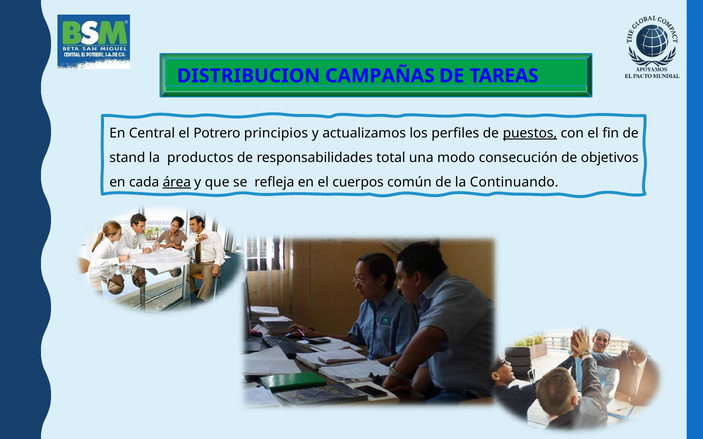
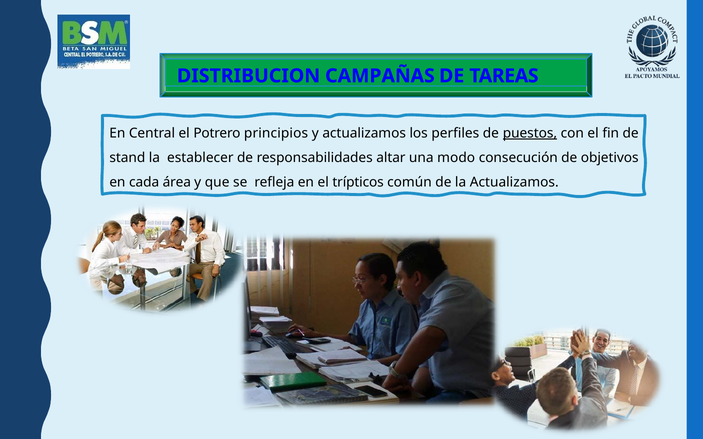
productos: productos -> establecer
total: total -> altar
área underline: present -> none
cuerpos: cuerpos -> trípticos
la Continuando: Continuando -> Actualizamos
